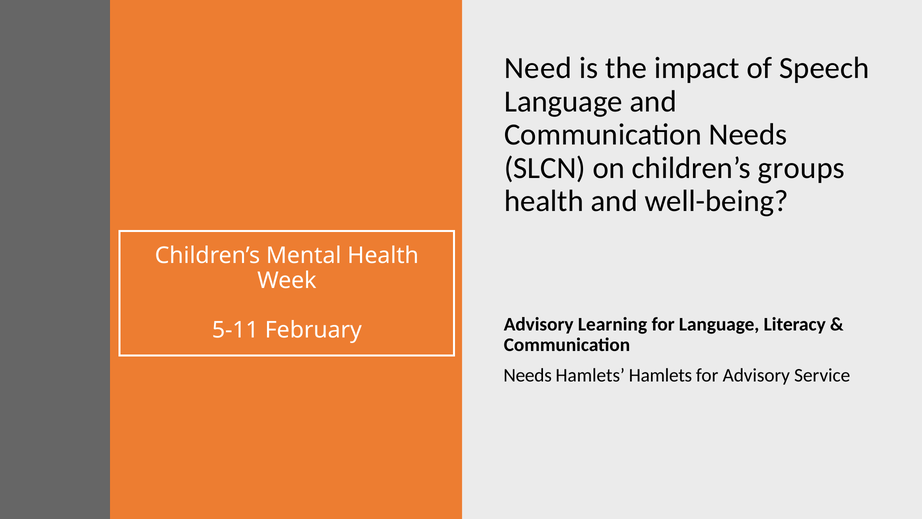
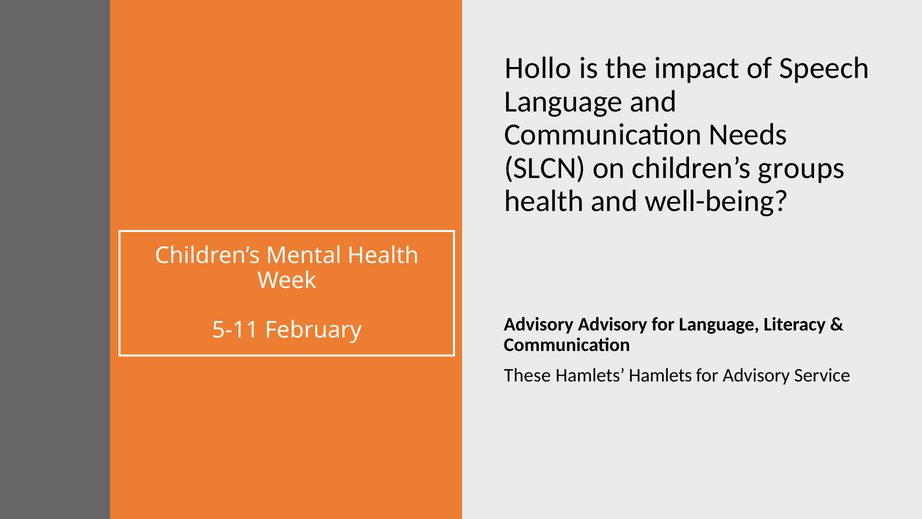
Need: Need -> Hollo
Advisory Learning: Learning -> Advisory
Needs at (528, 375): Needs -> These
